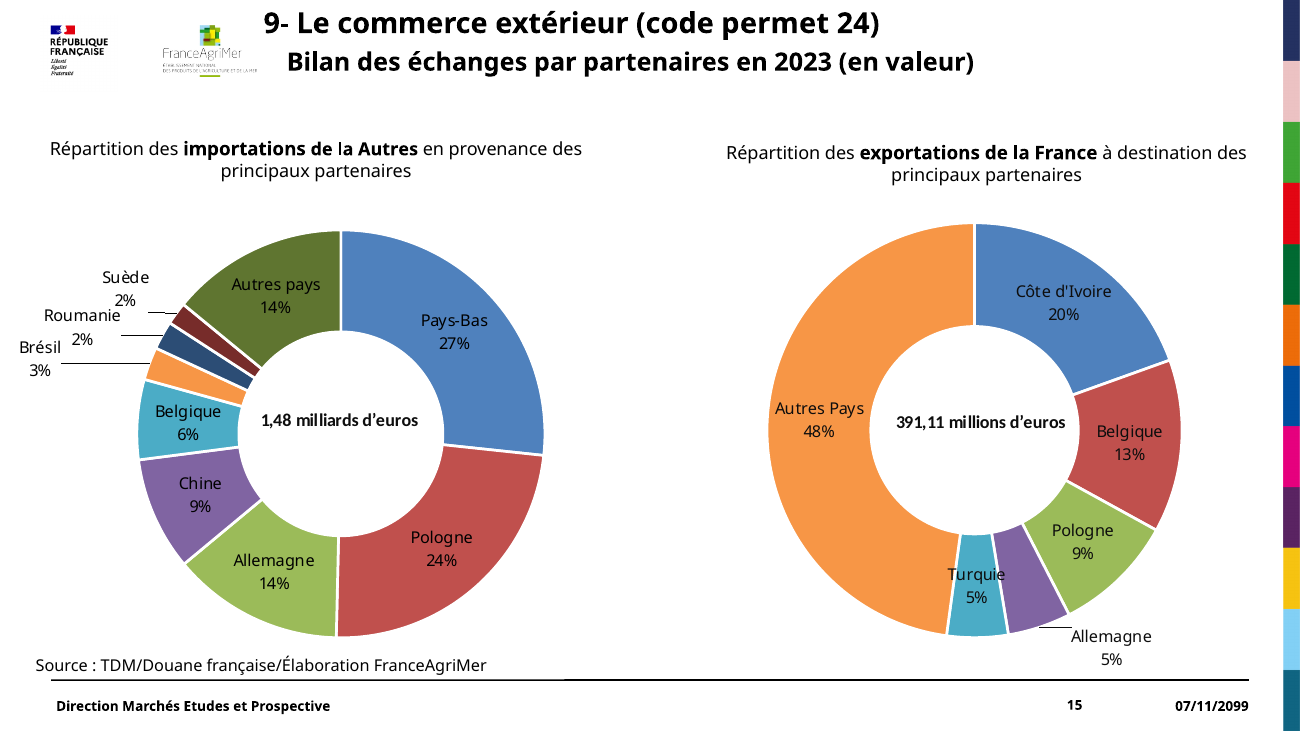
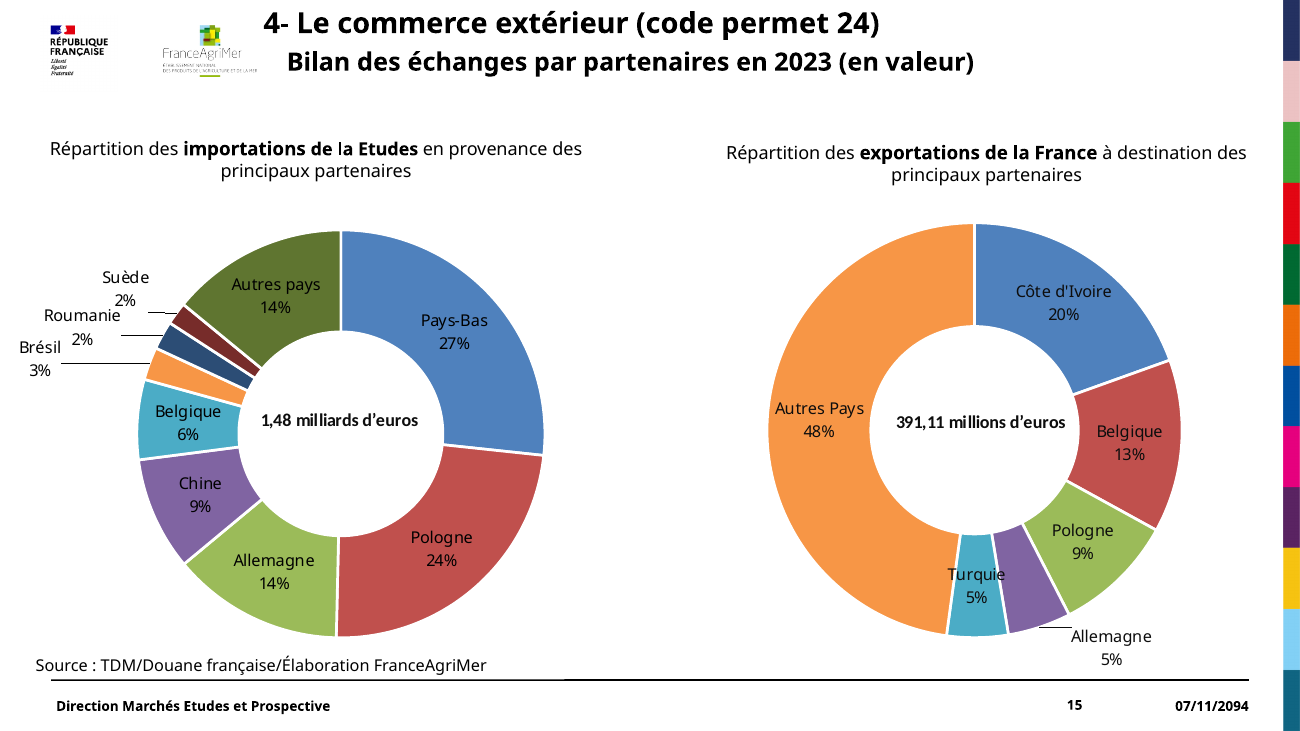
9-: 9- -> 4-
la Autres: Autres -> Etudes
07/11/2099: 07/11/2099 -> 07/11/2094
